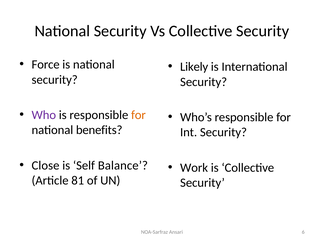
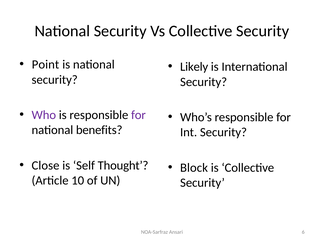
Force: Force -> Point
for at (138, 115) colour: orange -> purple
Balance: Balance -> Thought
Work: Work -> Block
81: 81 -> 10
